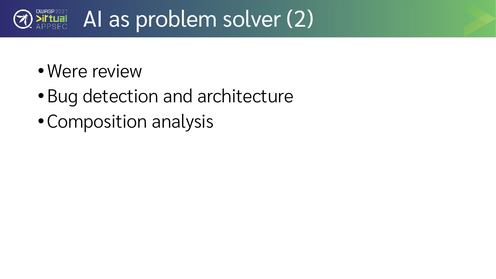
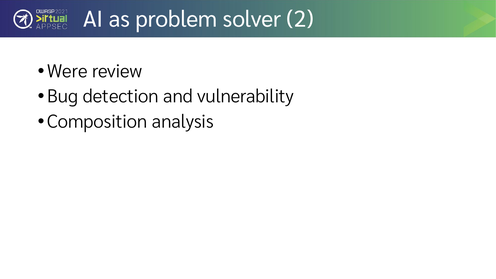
architecture: architecture -> vulnerability
